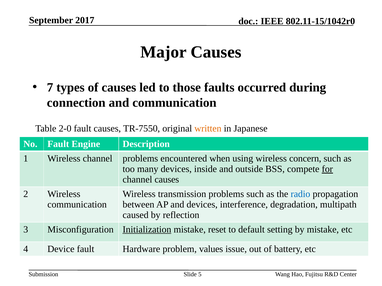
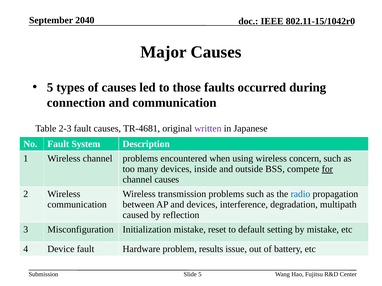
2017: 2017 -> 2040
7 at (50, 88): 7 -> 5
2-0: 2-0 -> 2-3
TR-7550: TR-7550 -> TR-4681
written colour: orange -> purple
Engine: Engine -> System
Initialization underline: present -> none
values: values -> results
